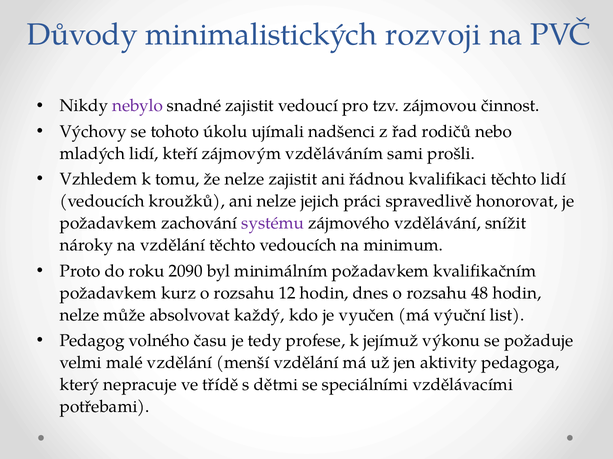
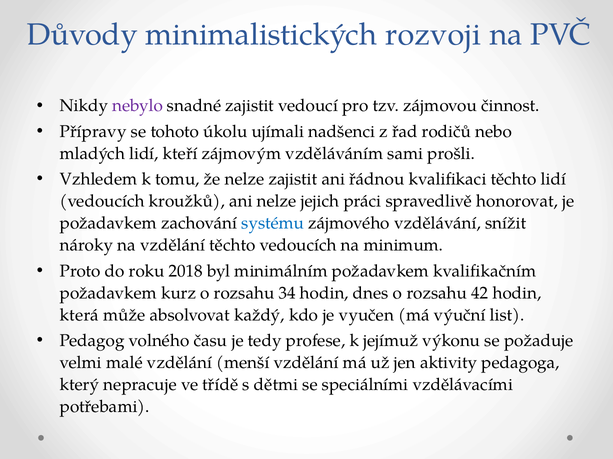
Výchovy: Výchovy -> Přípravy
systému colour: purple -> blue
2090: 2090 -> 2018
12: 12 -> 34
48: 48 -> 42
nelze at (79, 316): nelze -> která
